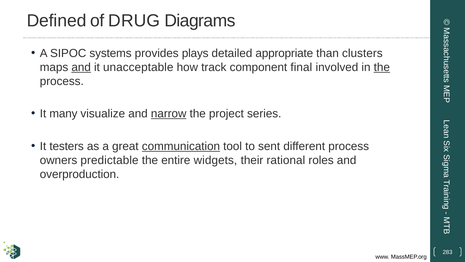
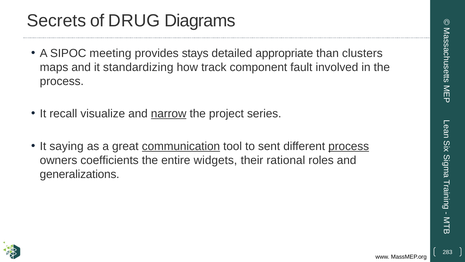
Defined: Defined -> Secrets
systems: systems -> meeting
plays: plays -> stays
and at (81, 67) underline: present -> none
unacceptable: unacceptable -> standardizing
final: final -> fault
the at (382, 67) underline: present -> none
many: many -> recall
testers: testers -> saying
process at (349, 146) underline: none -> present
predictable: predictable -> coefficients
overproduction: overproduction -> generalizations
